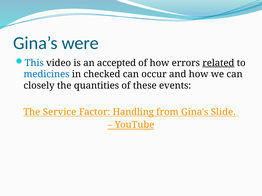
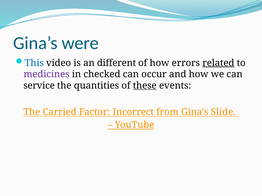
accepted: accepted -> different
medicines colour: blue -> purple
closely: closely -> service
these underline: none -> present
Service: Service -> Carried
Handling: Handling -> Incorrect
